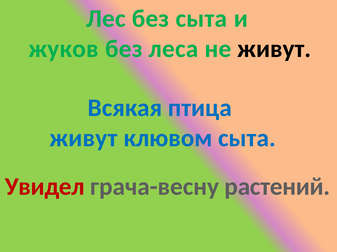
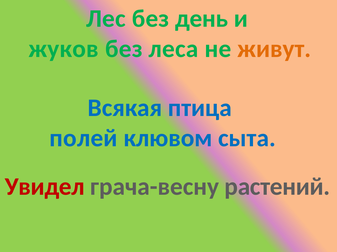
без сыта: сыта -> день
живут at (274, 49) colour: black -> orange
живут at (83, 138): живут -> полей
